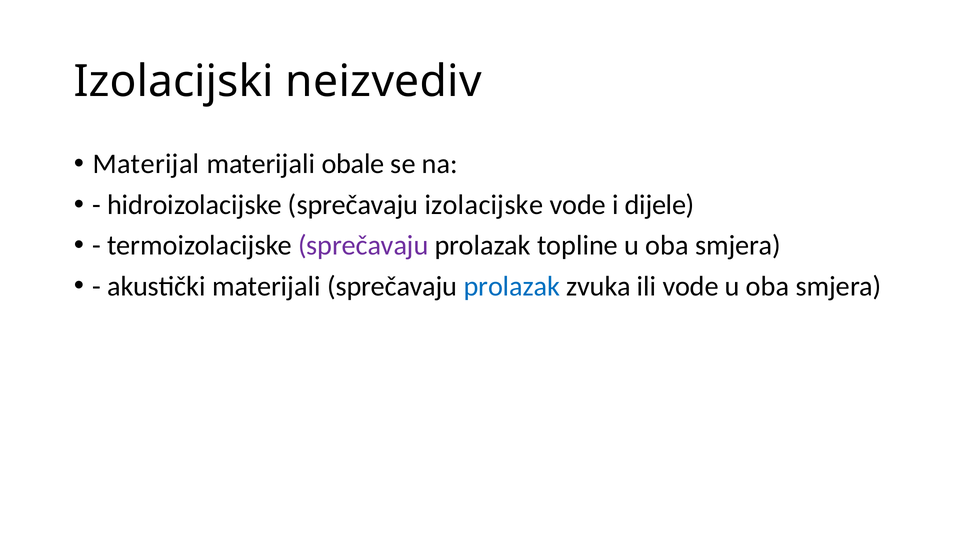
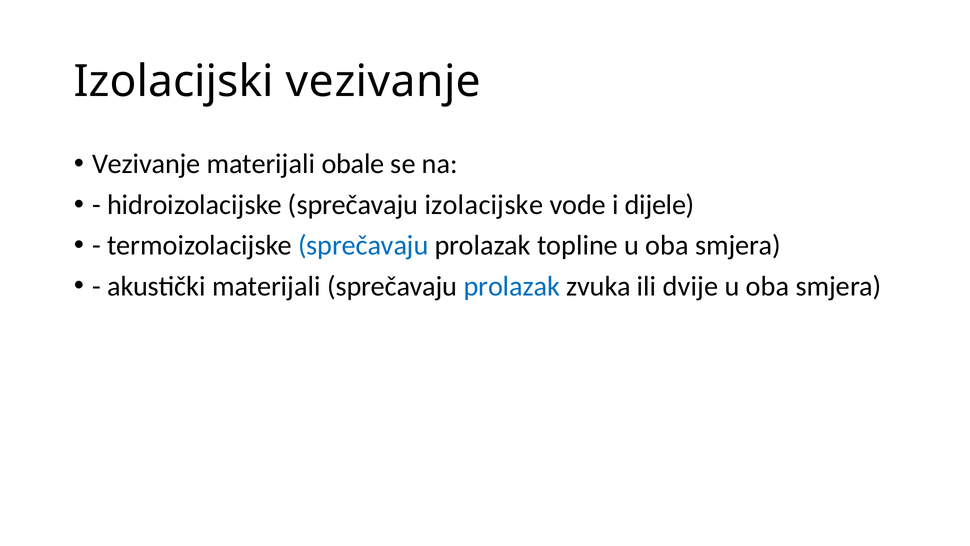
Izolacijski neizvediv: neizvediv -> vezivanje
Materijal at (146, 164): Materijal -> Vezivanje
sprečavaju at (363, 245) colour: purple -> blue
ili vode: vode -> dvije
